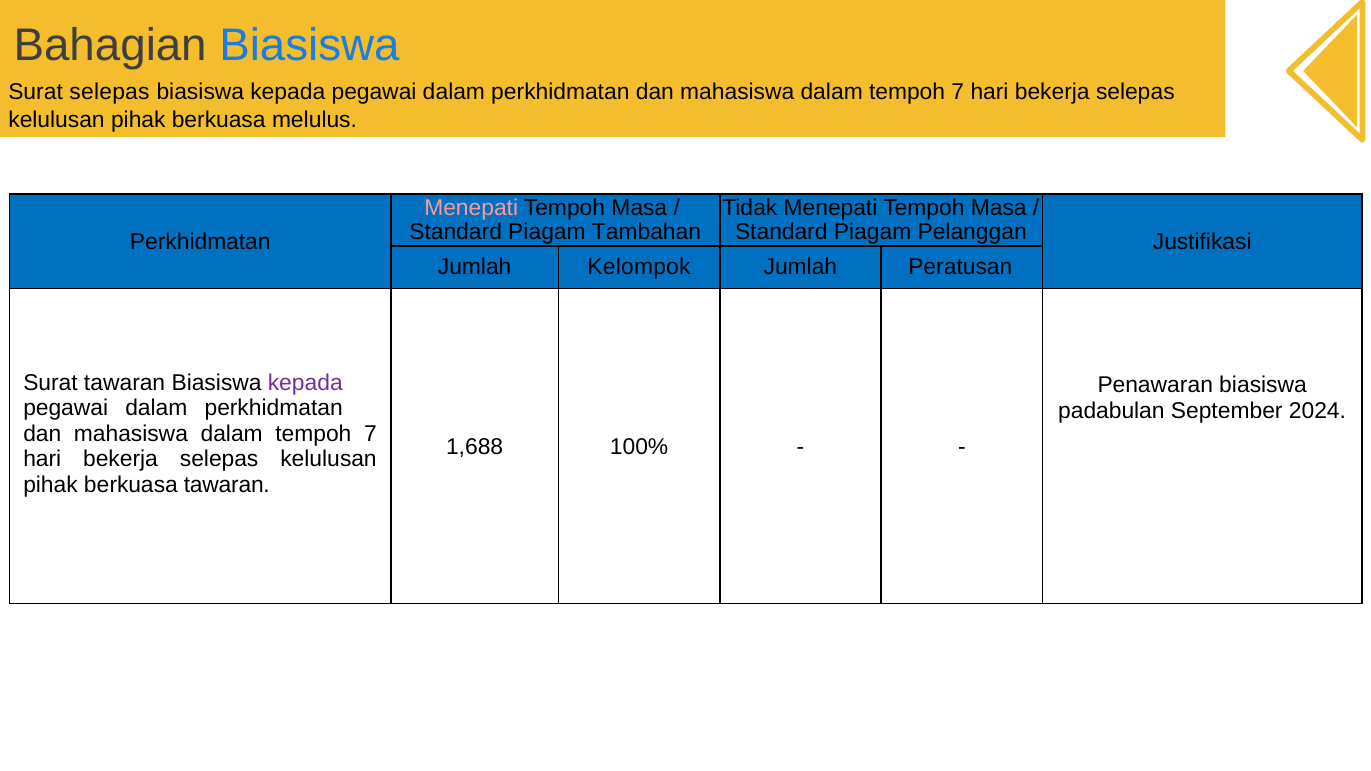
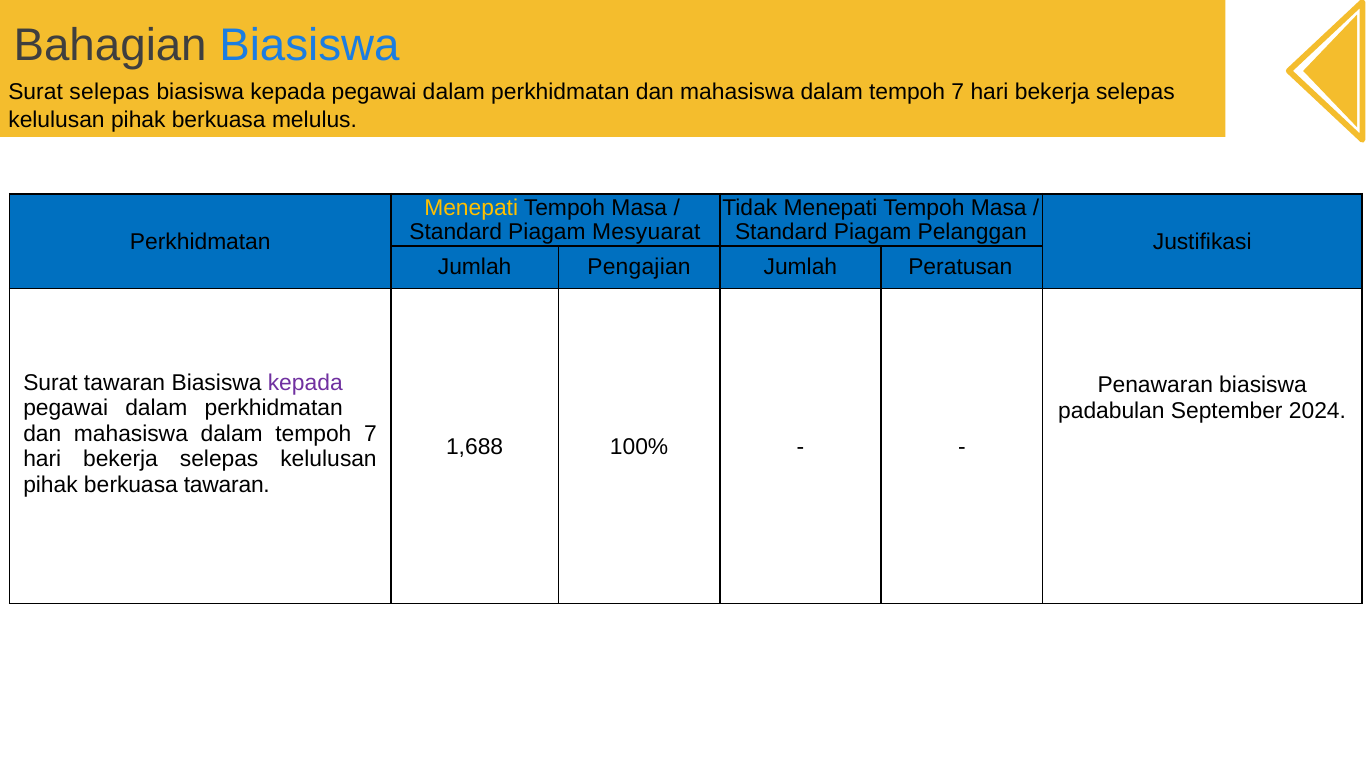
Menepati at (471, 208) colour: pink -> yellow
Tambahan: Tambahan -> Mesyuarat
Kelompok: Kelompok -> Pengajian
